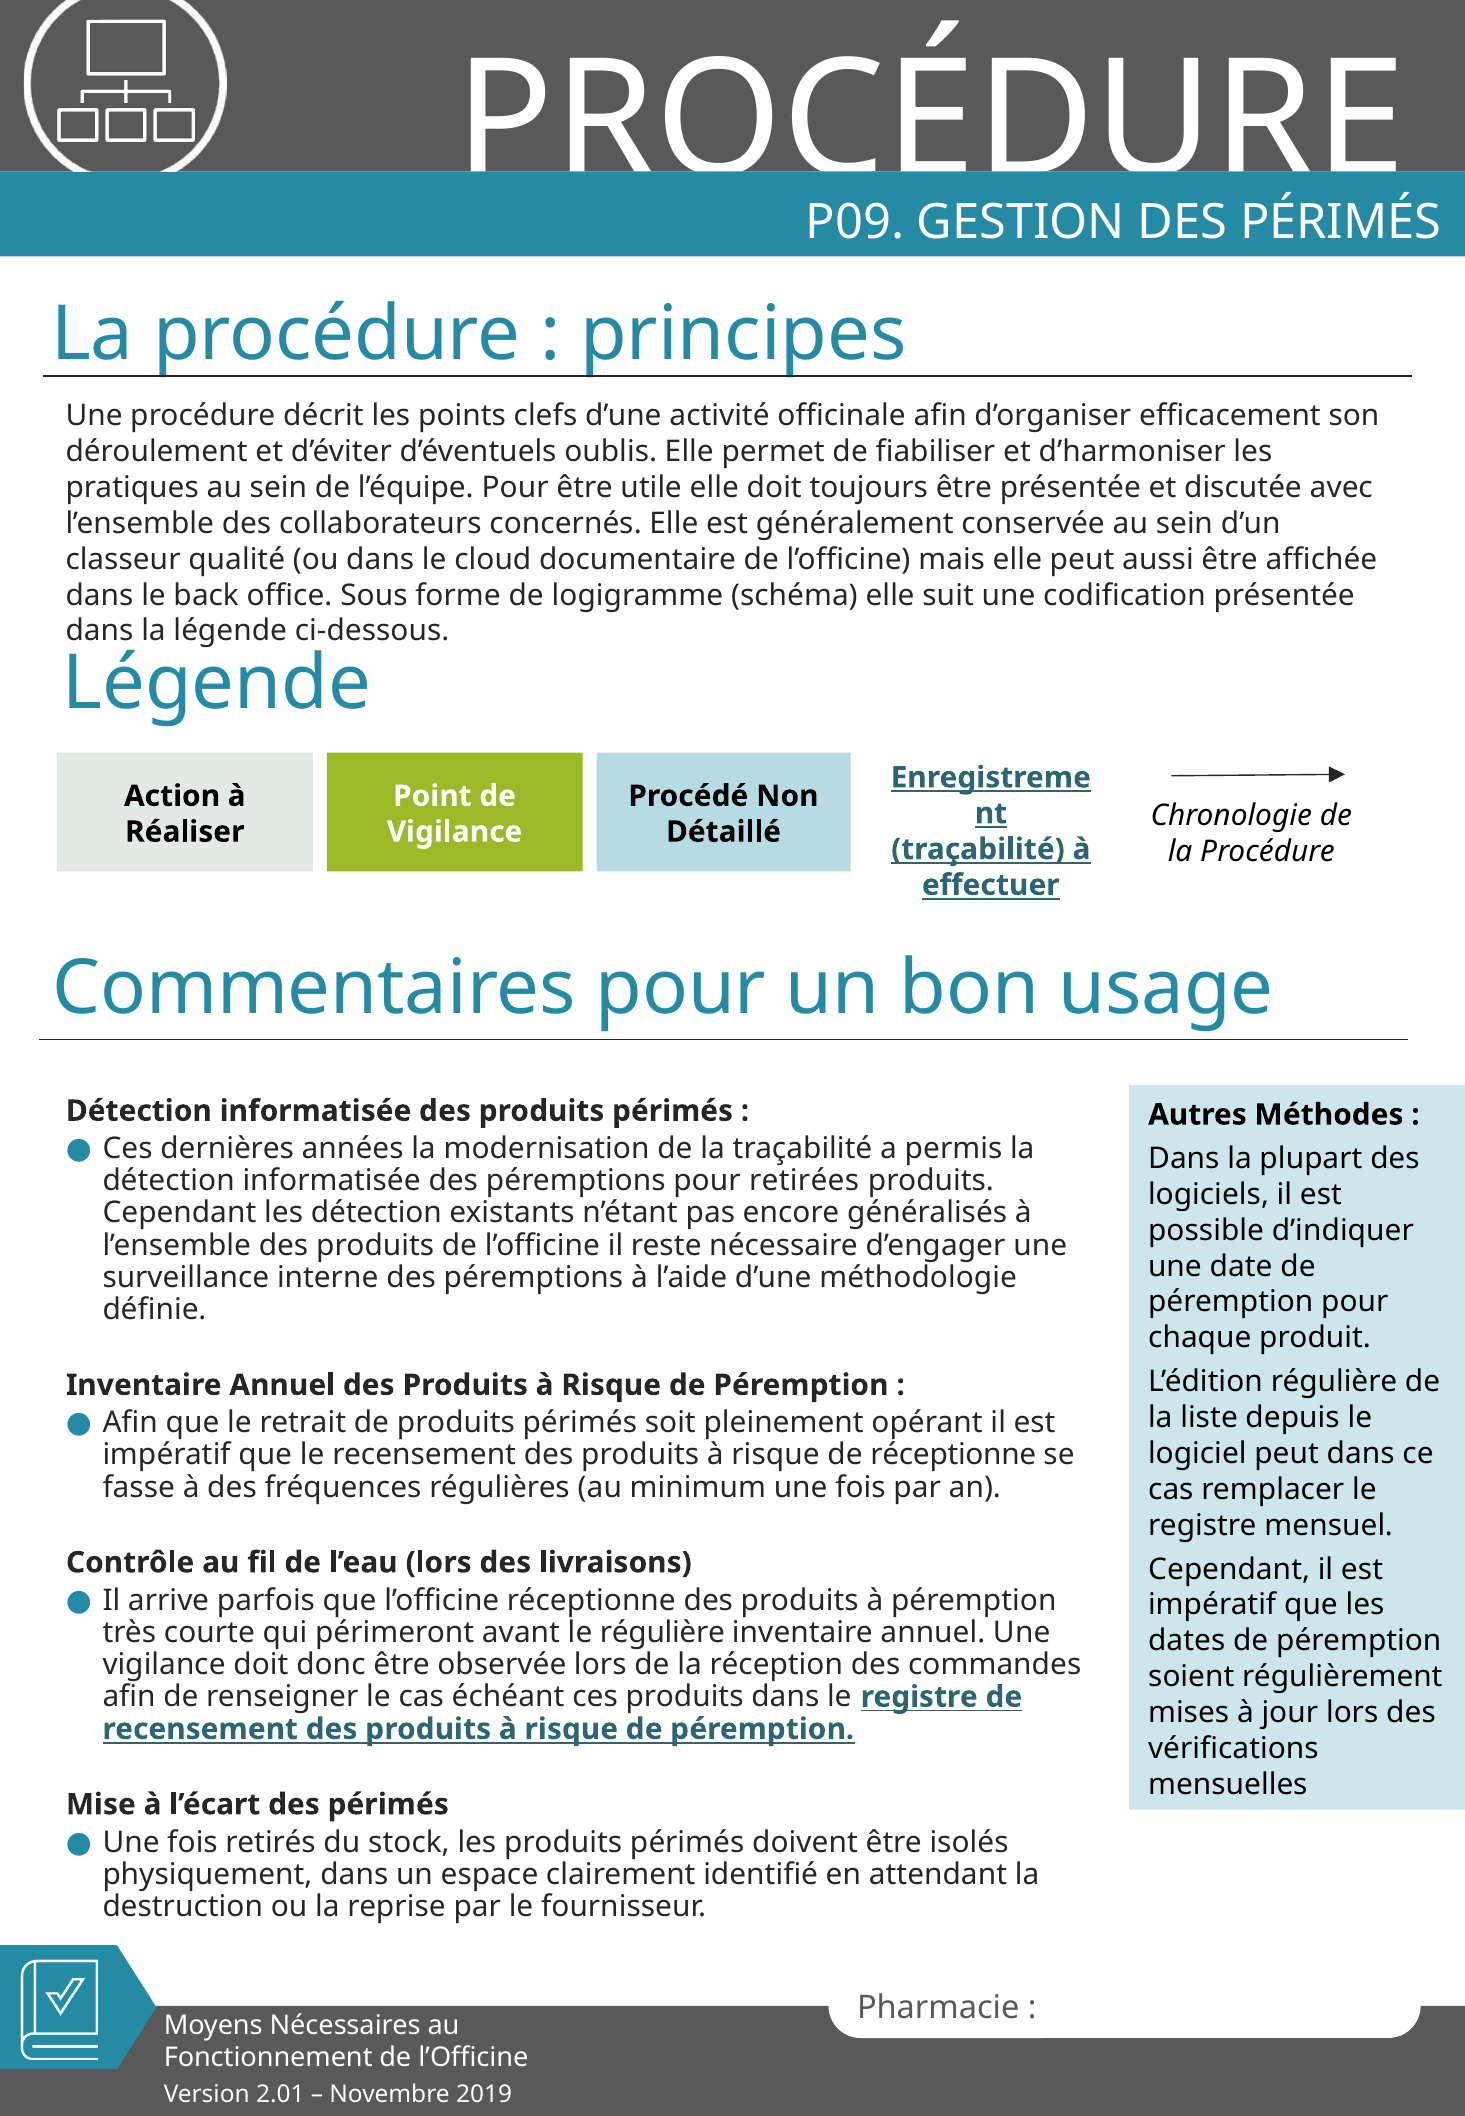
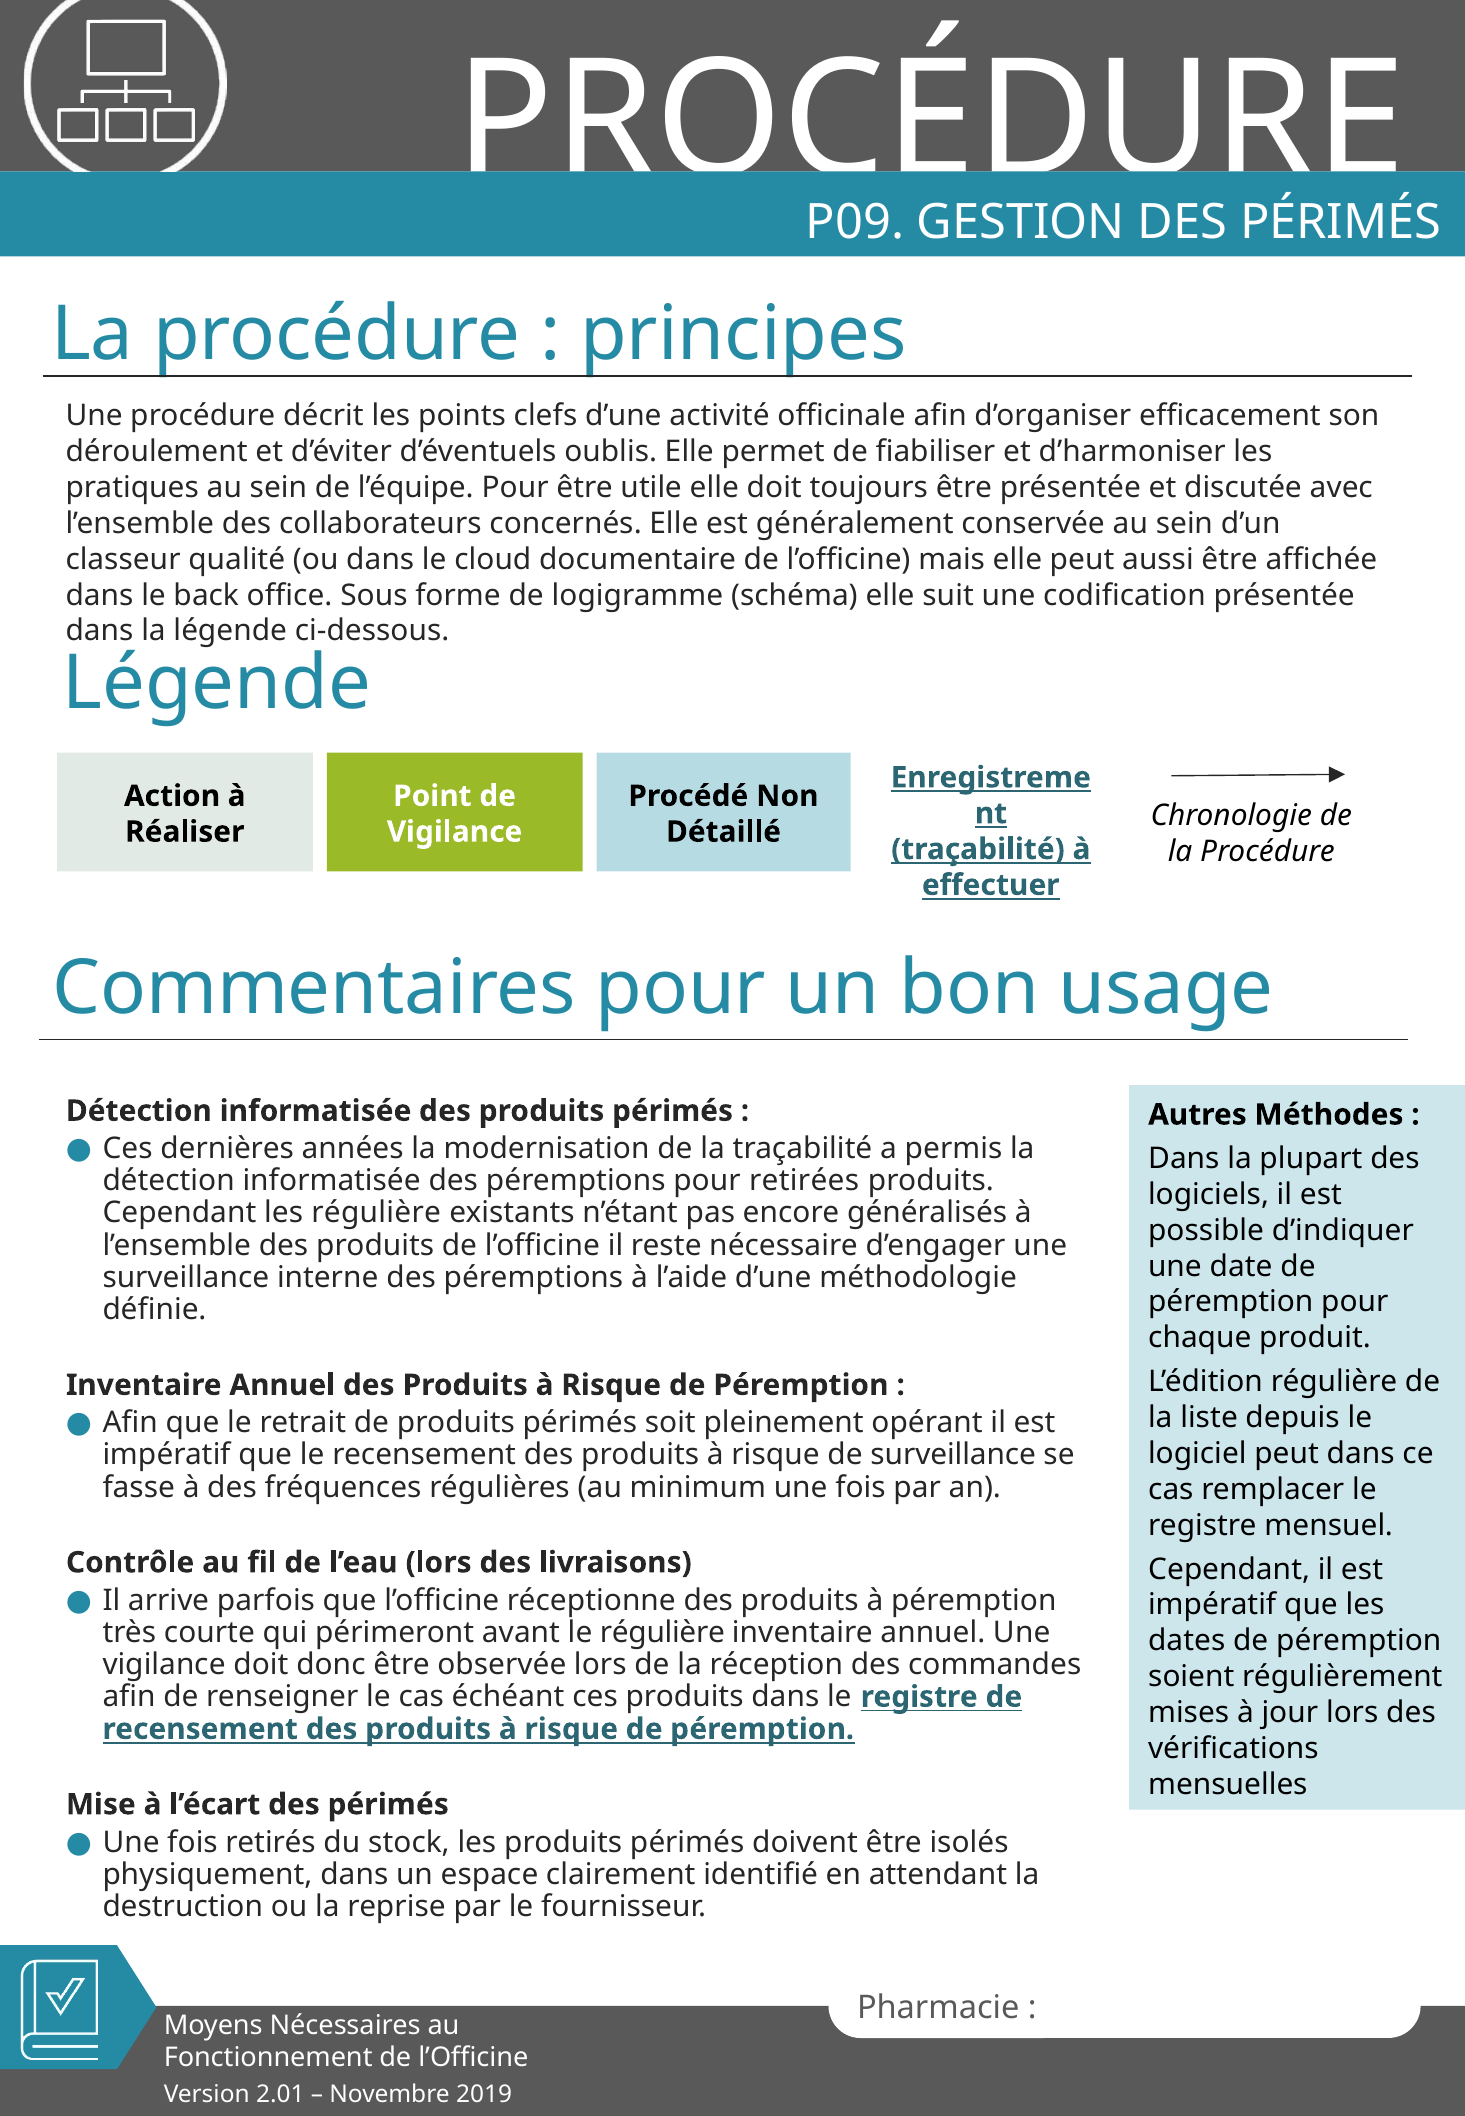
les détection: détection -> régulière
de réceptionne: réceptionne -> surveillance
